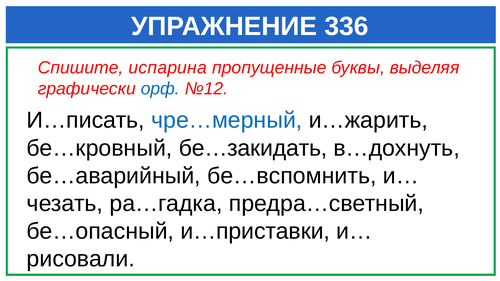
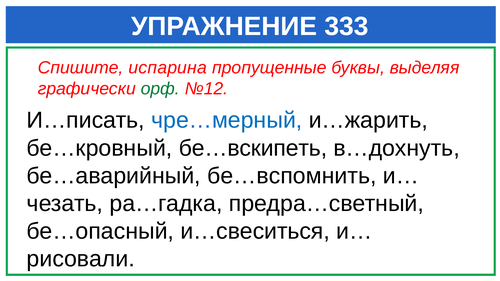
336: 336 -> 333
орф colour: blue -> green
бе…закидать: бе…закидать -> бе…вскипеть
и…приставки: и…приставки -> и…свеситься
